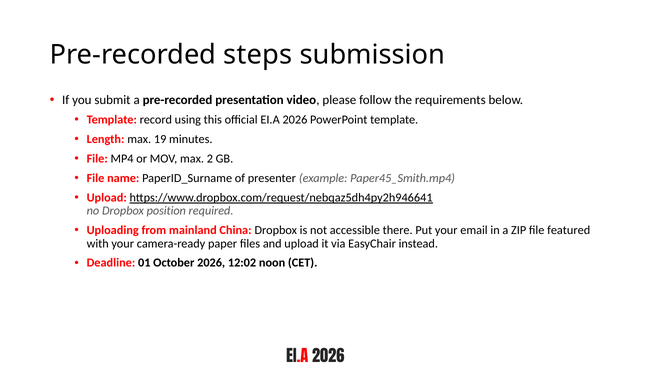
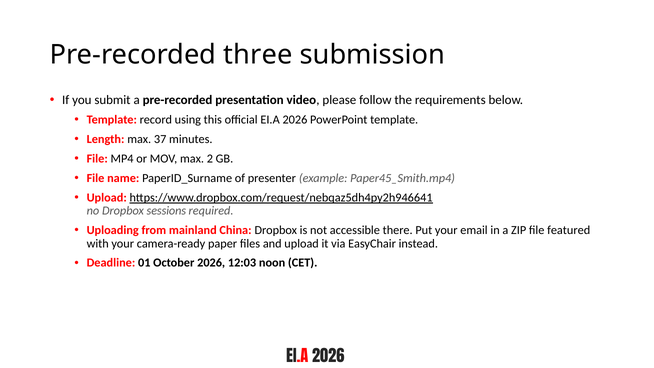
steps: steps -> three
19: 19 -> 37
position: position -> sessions
12:02: 12:02 -> 12:03
